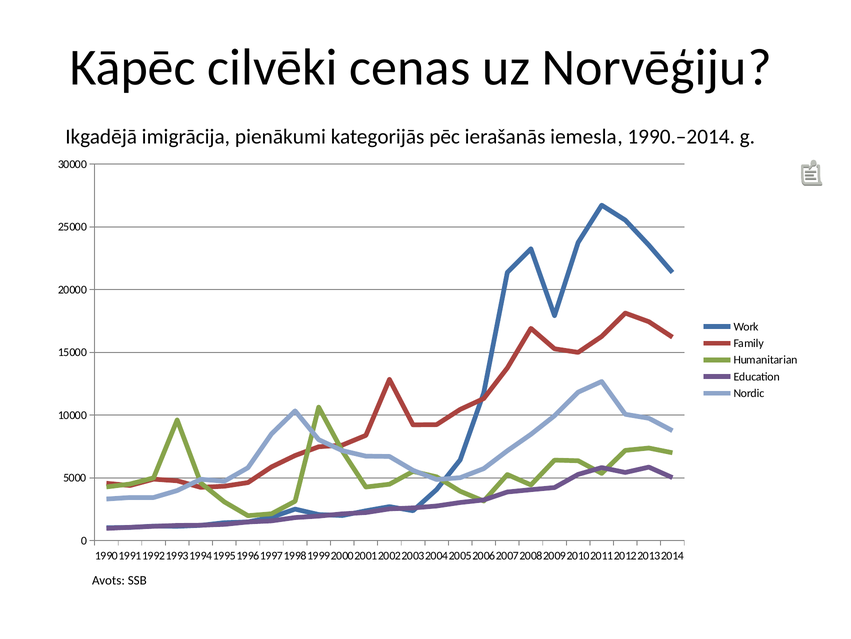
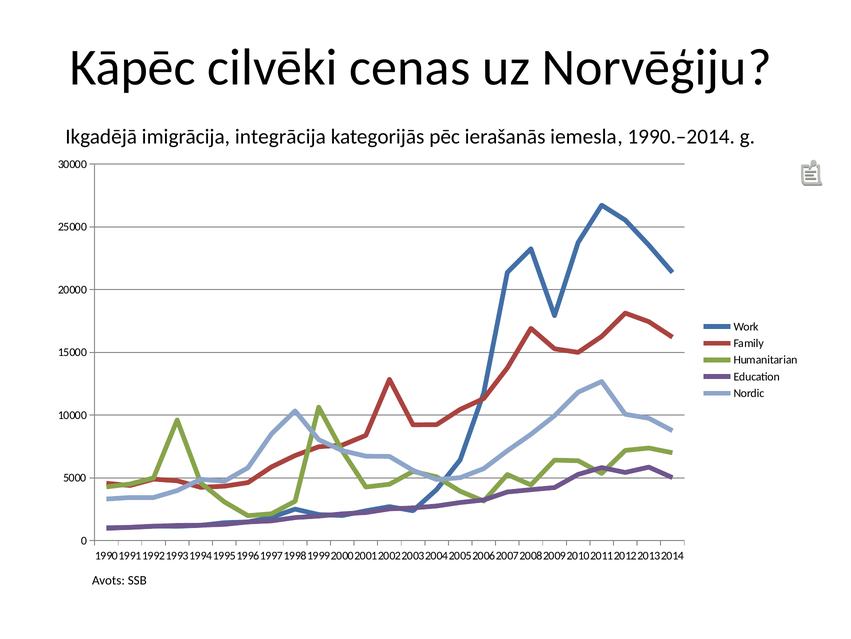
pienākumi: pienākumi -> integrācija
